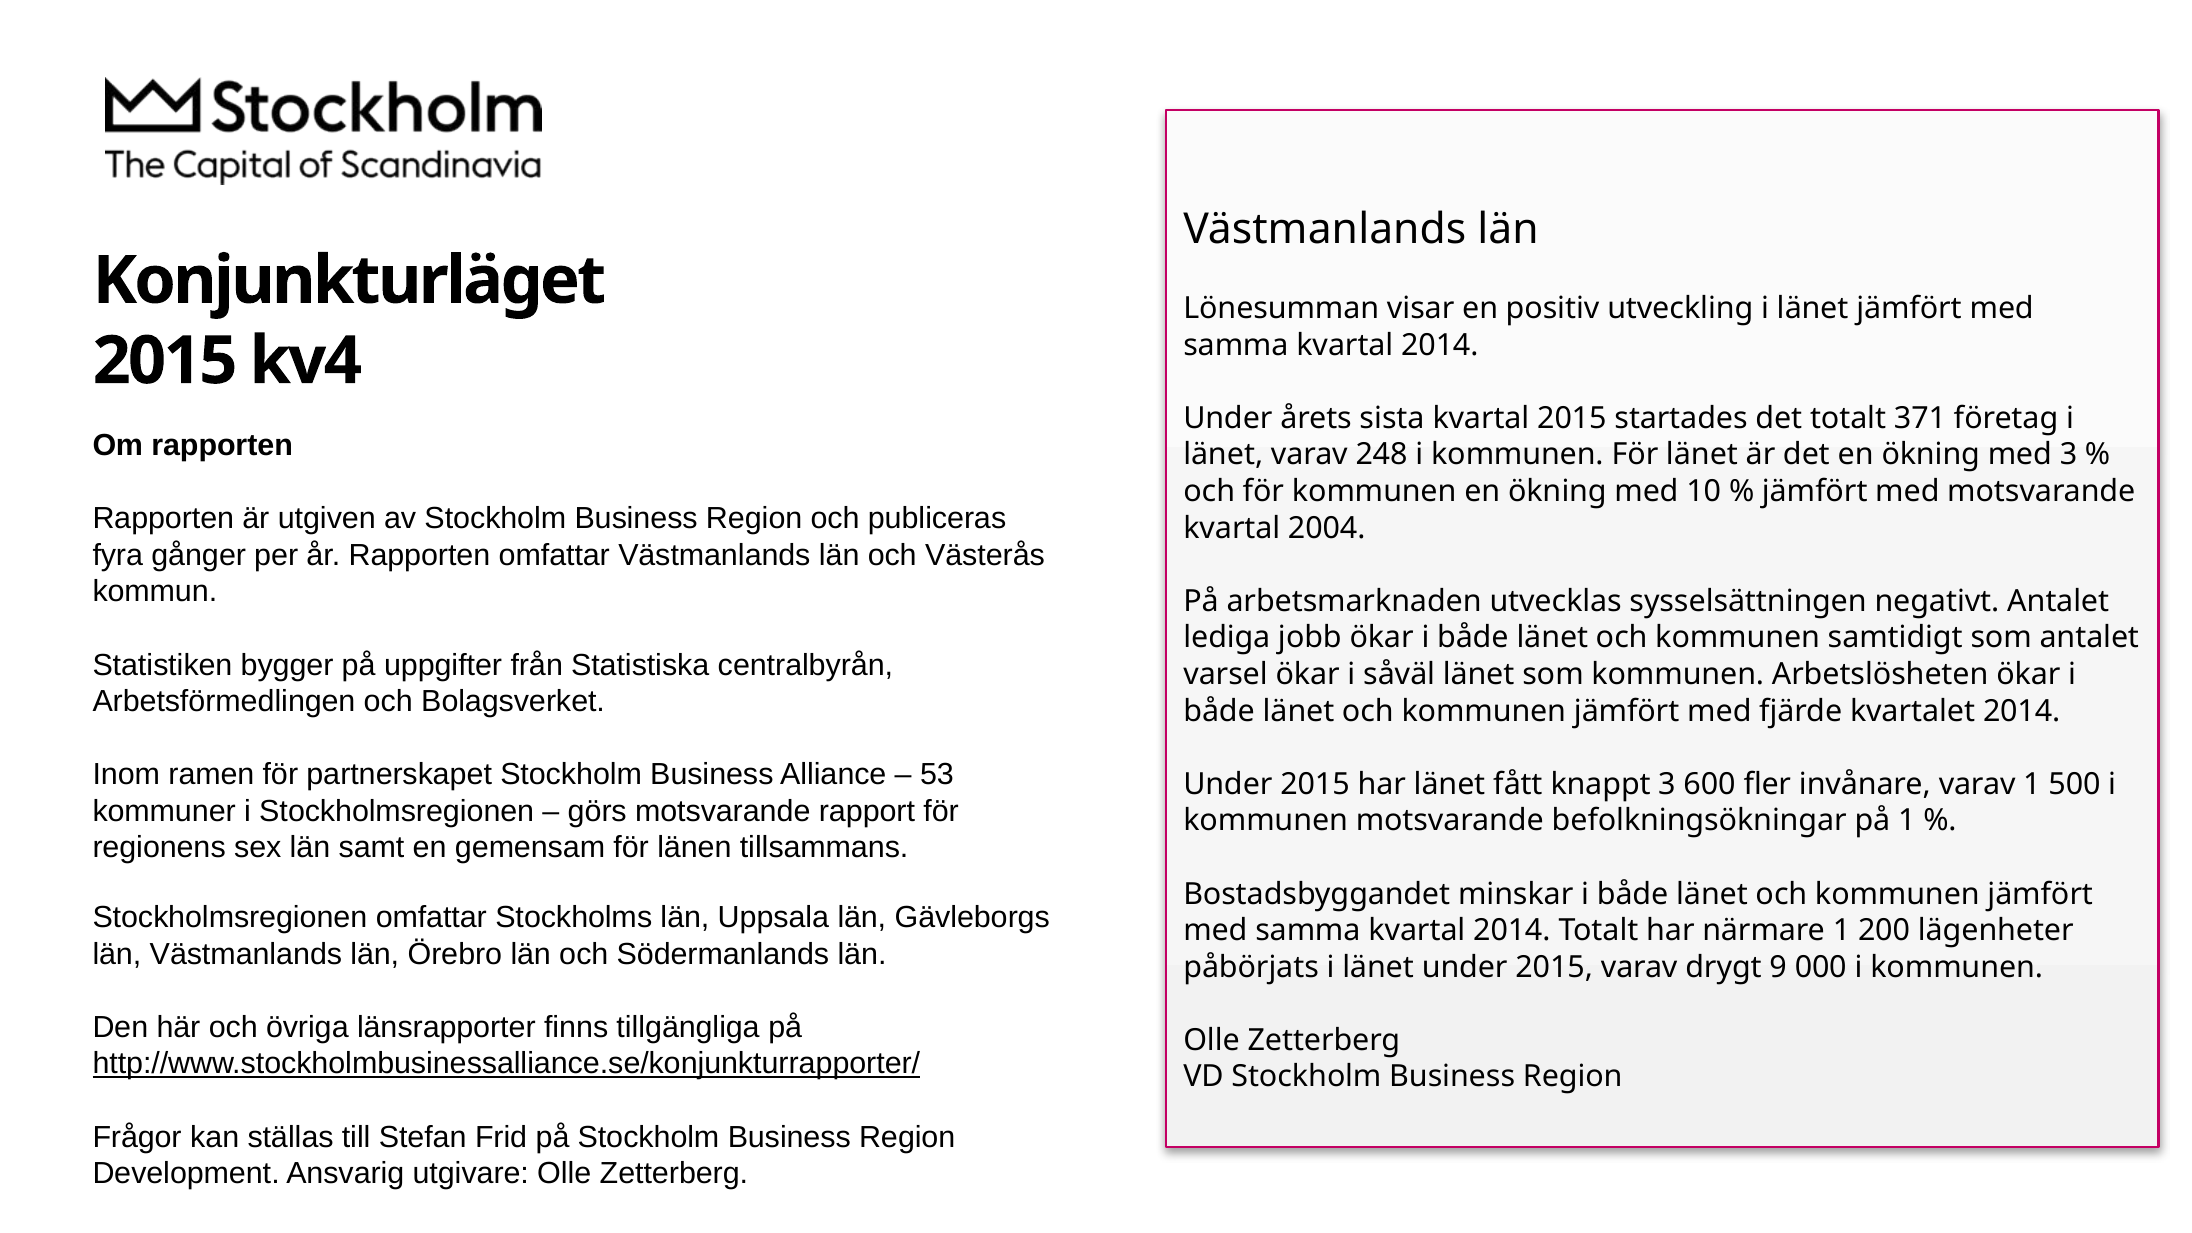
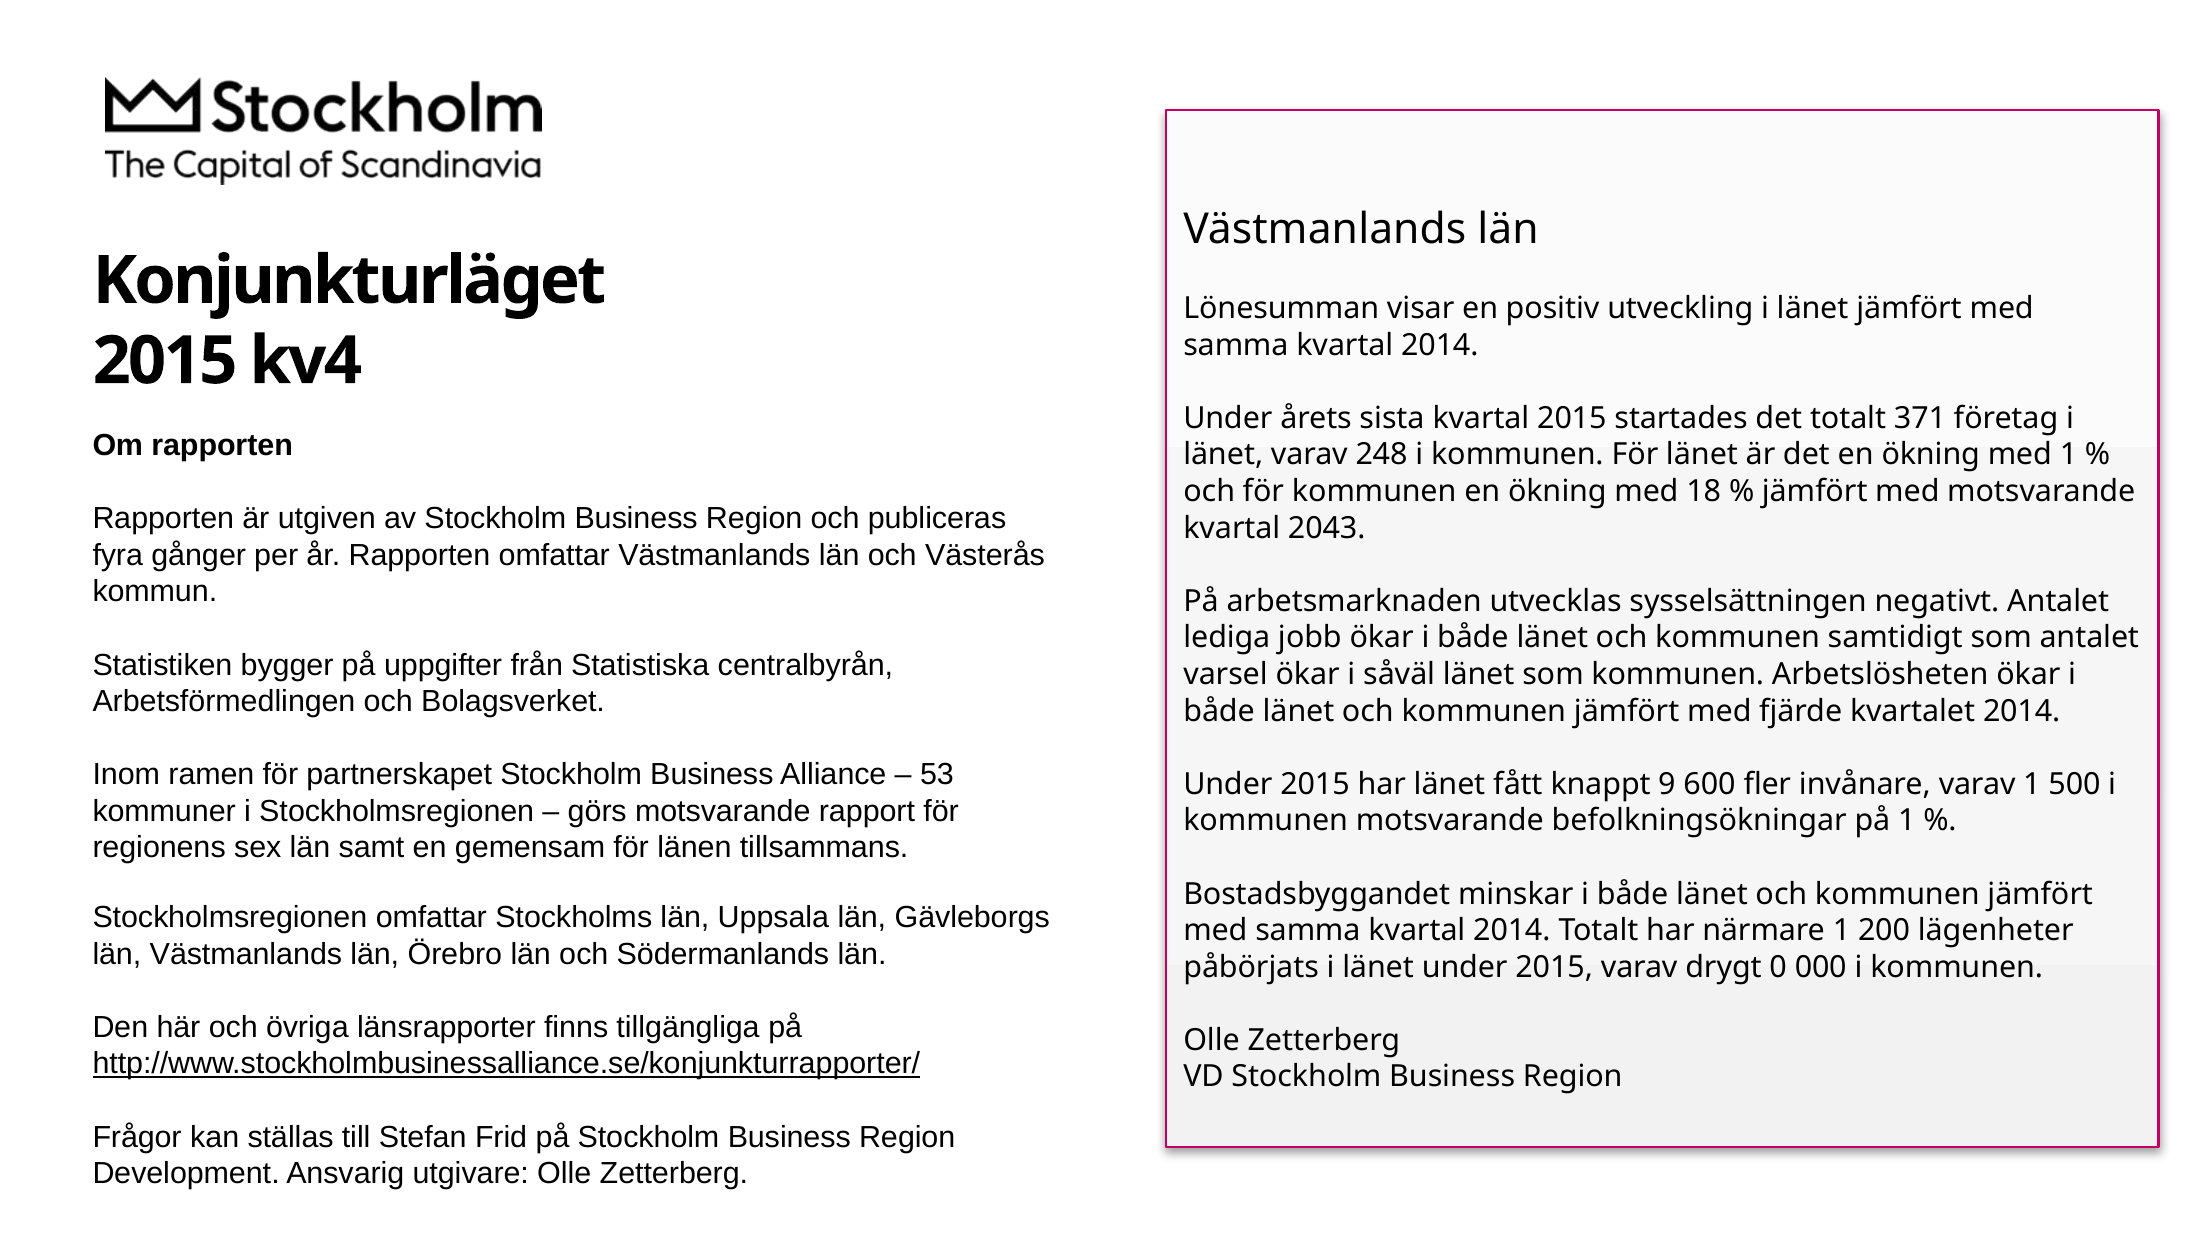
med 3: 3 -> 1
10: 10 -> 18
2004: 2004 -> 2043
knappt 3: 3 -> 9
9: 9 -> 0
